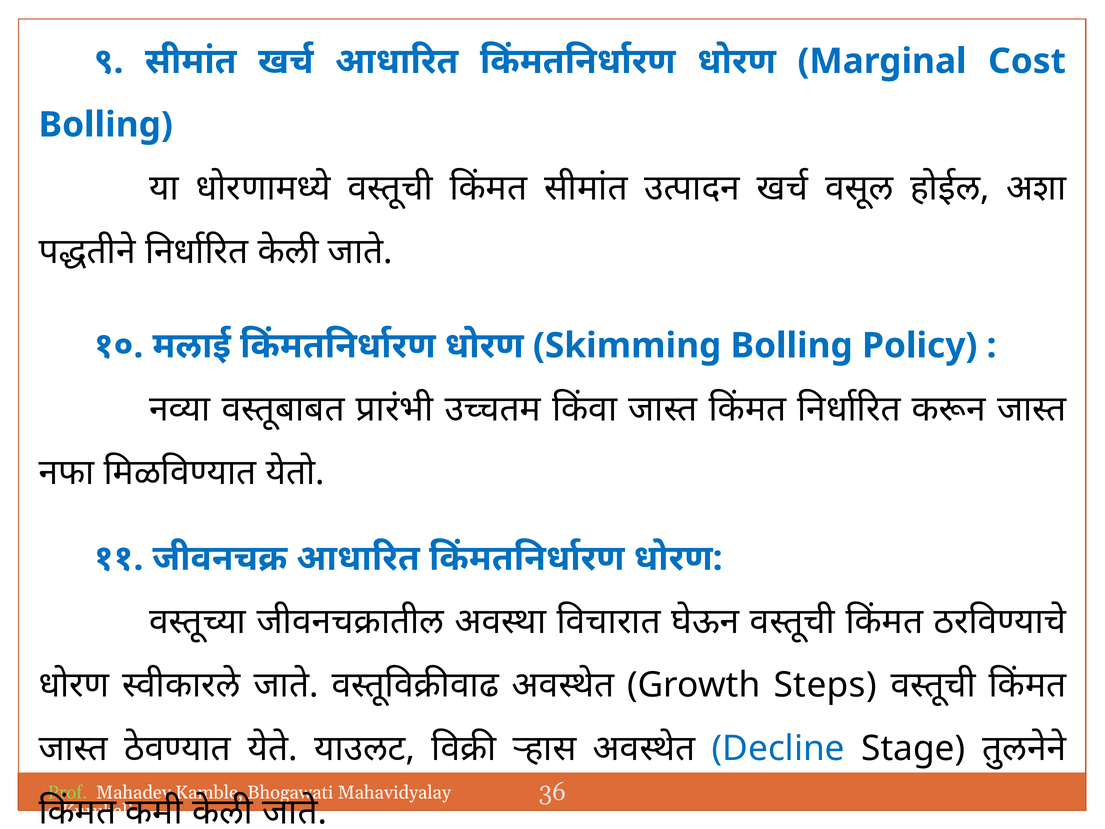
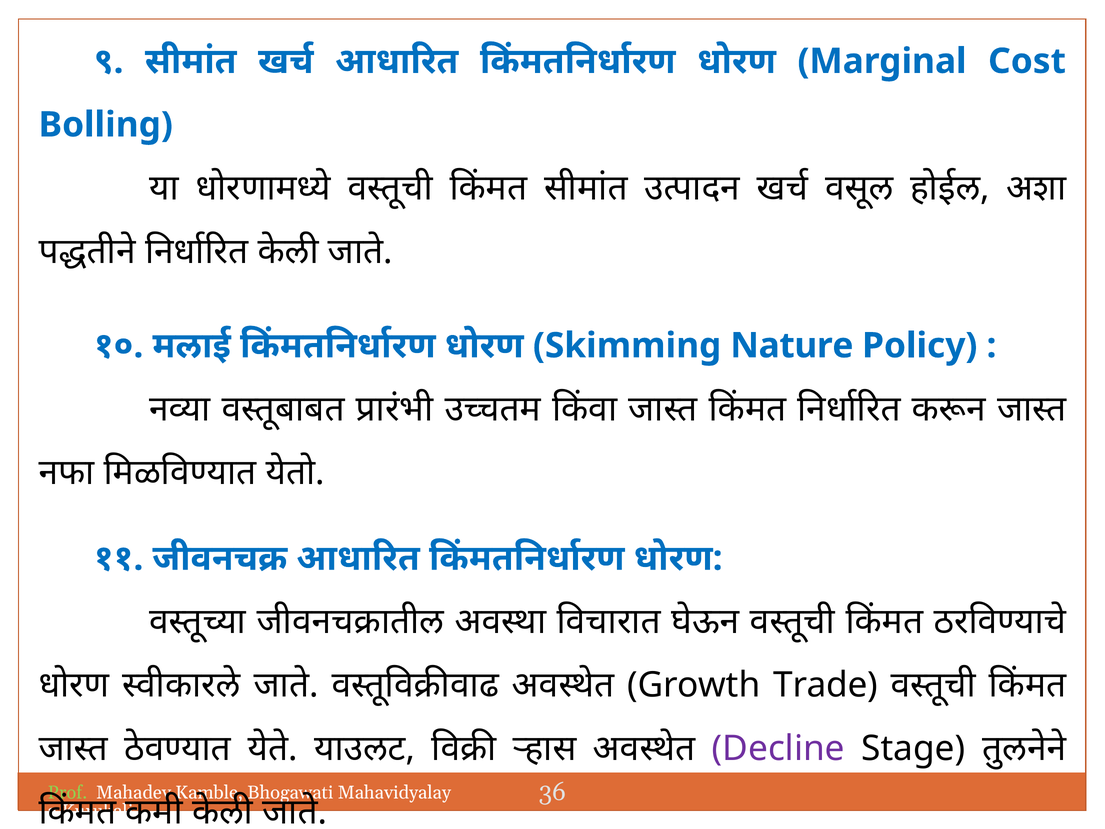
Skimming Bolling: Bolling -> Nature
Steps: Steps -> Trade
Decline colour: blue -> purple
